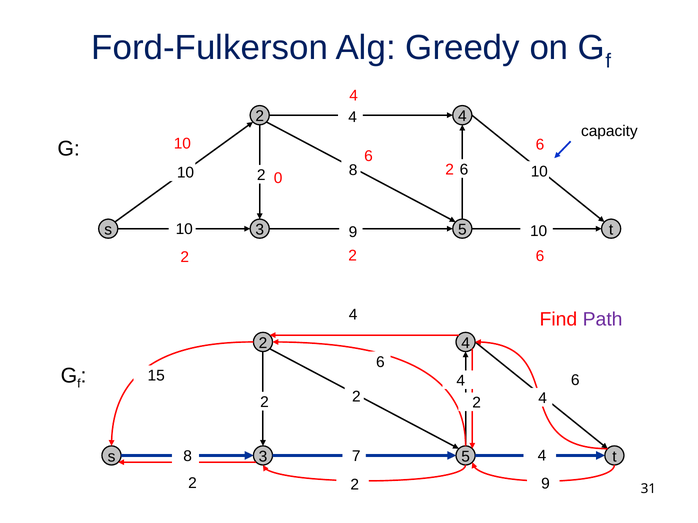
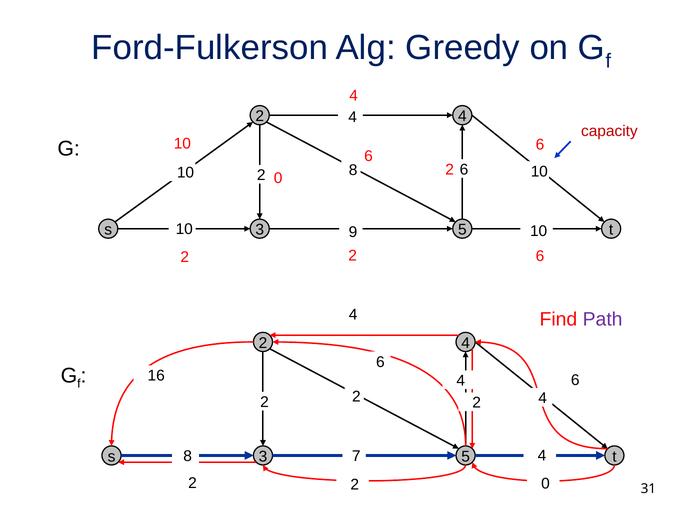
capacity colour: black -> red
15: 15 -> 16
9 at (546, 484): 9 -> 0
